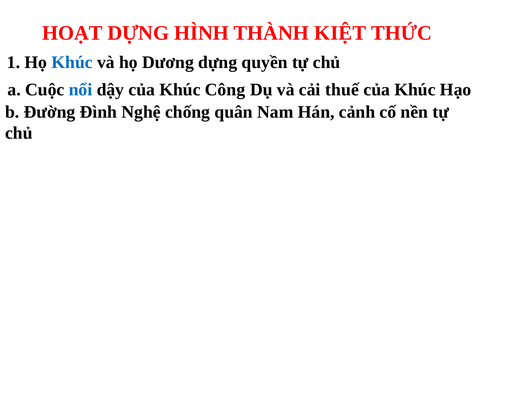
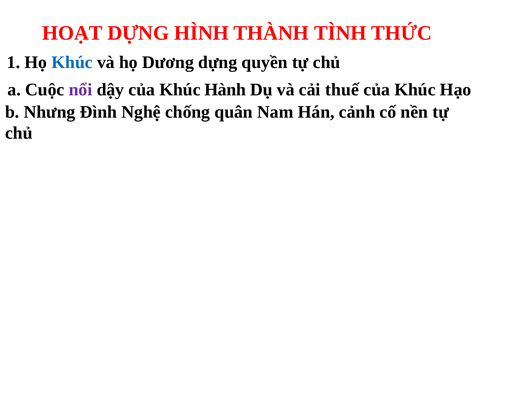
KIỆT: KIỆT -> TÌNH
nổi colour: blue -> purple
Công: Công -> Hành
Đường: Đường -> Nhưng
